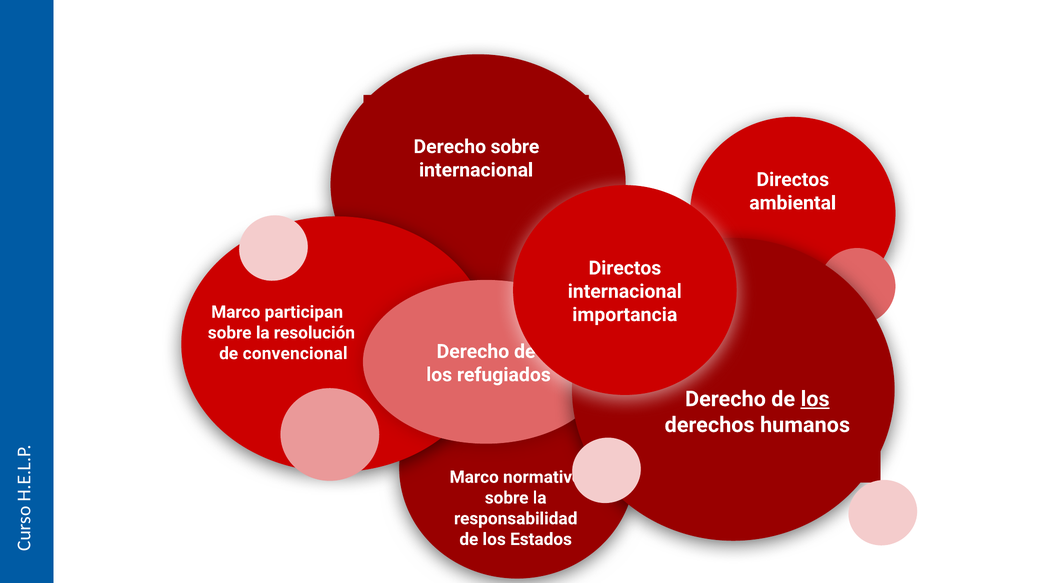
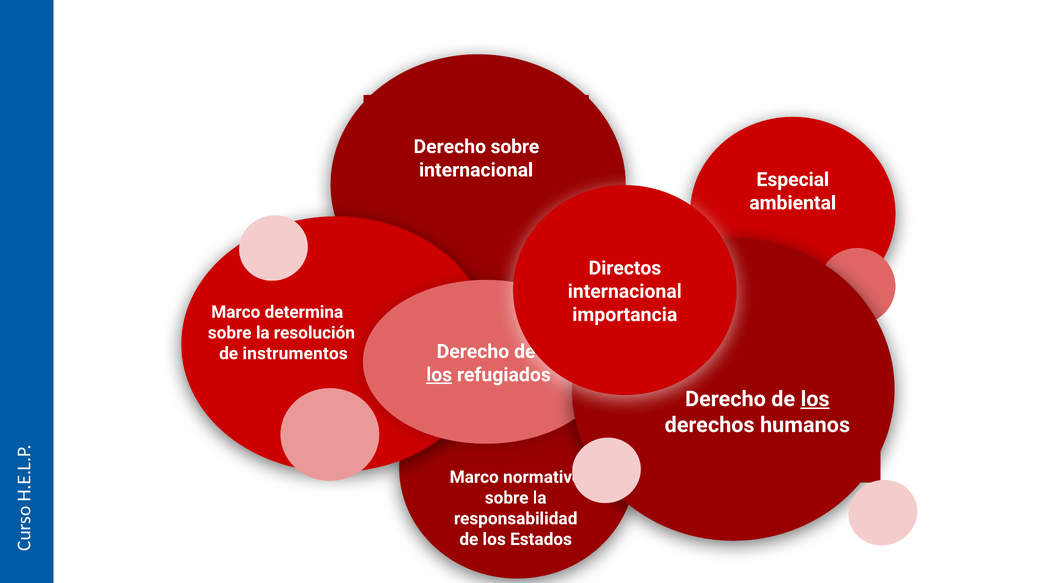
Directos at (793, 180): Directos -> Especial
participan: participan -> determina
convencional: convencional -> instrumentos
los at (439, 375) underline: none -> present
